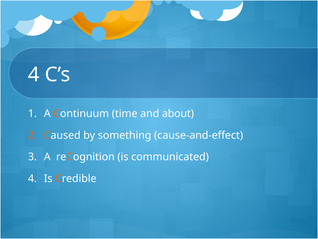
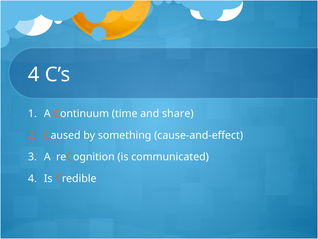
about: about -> share
